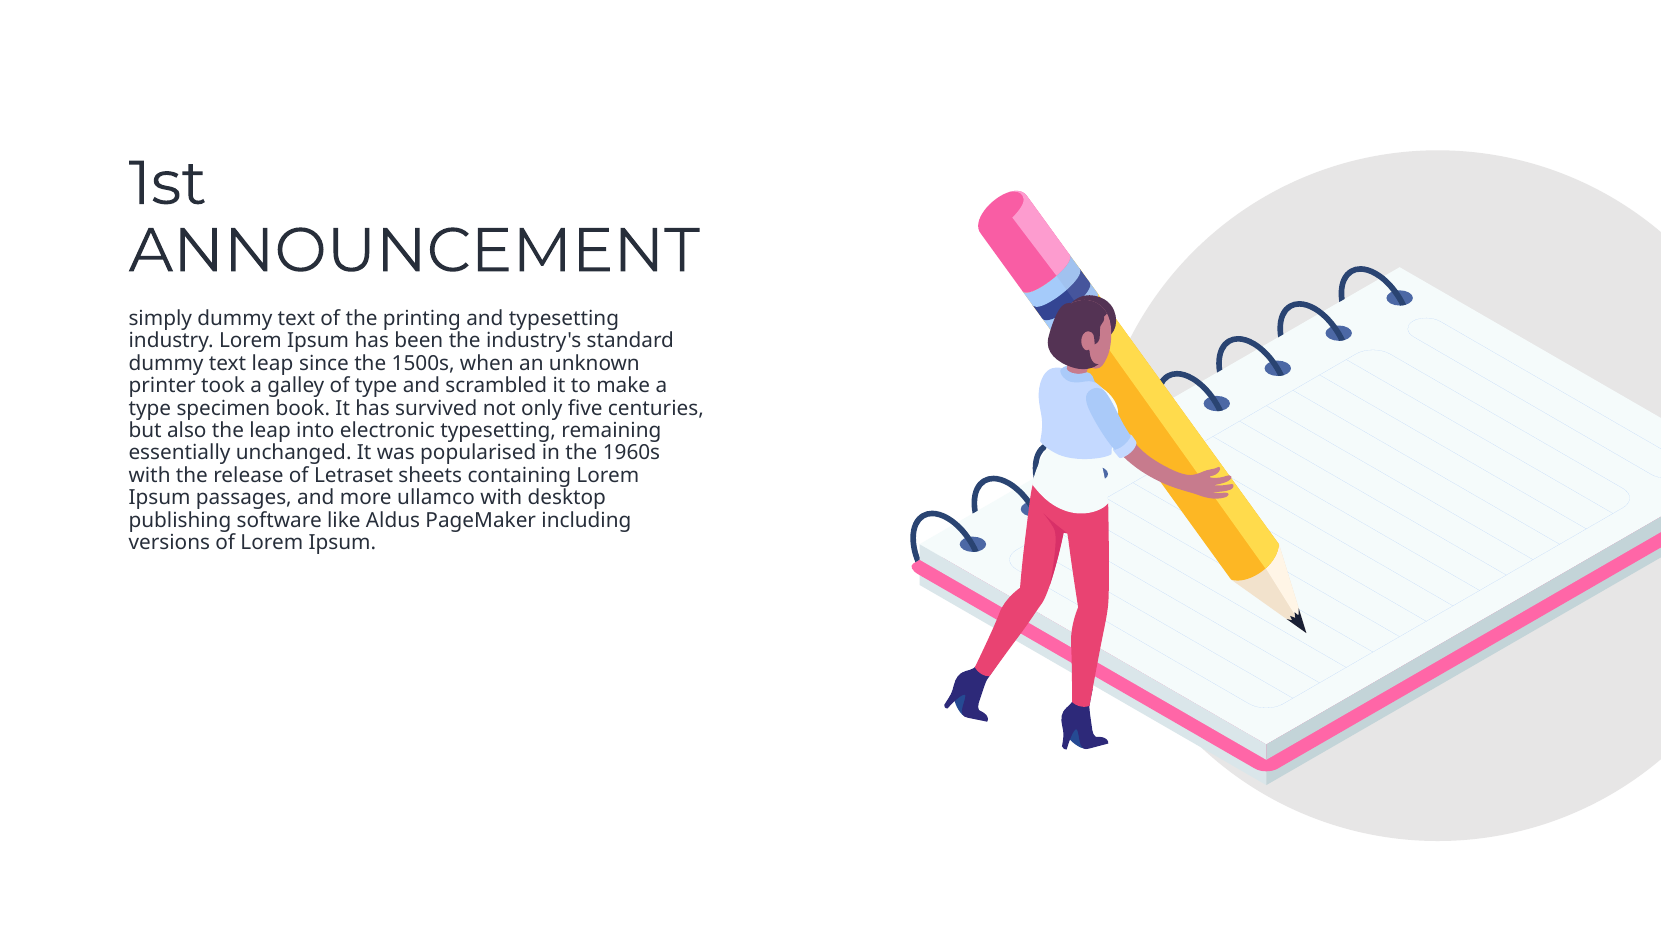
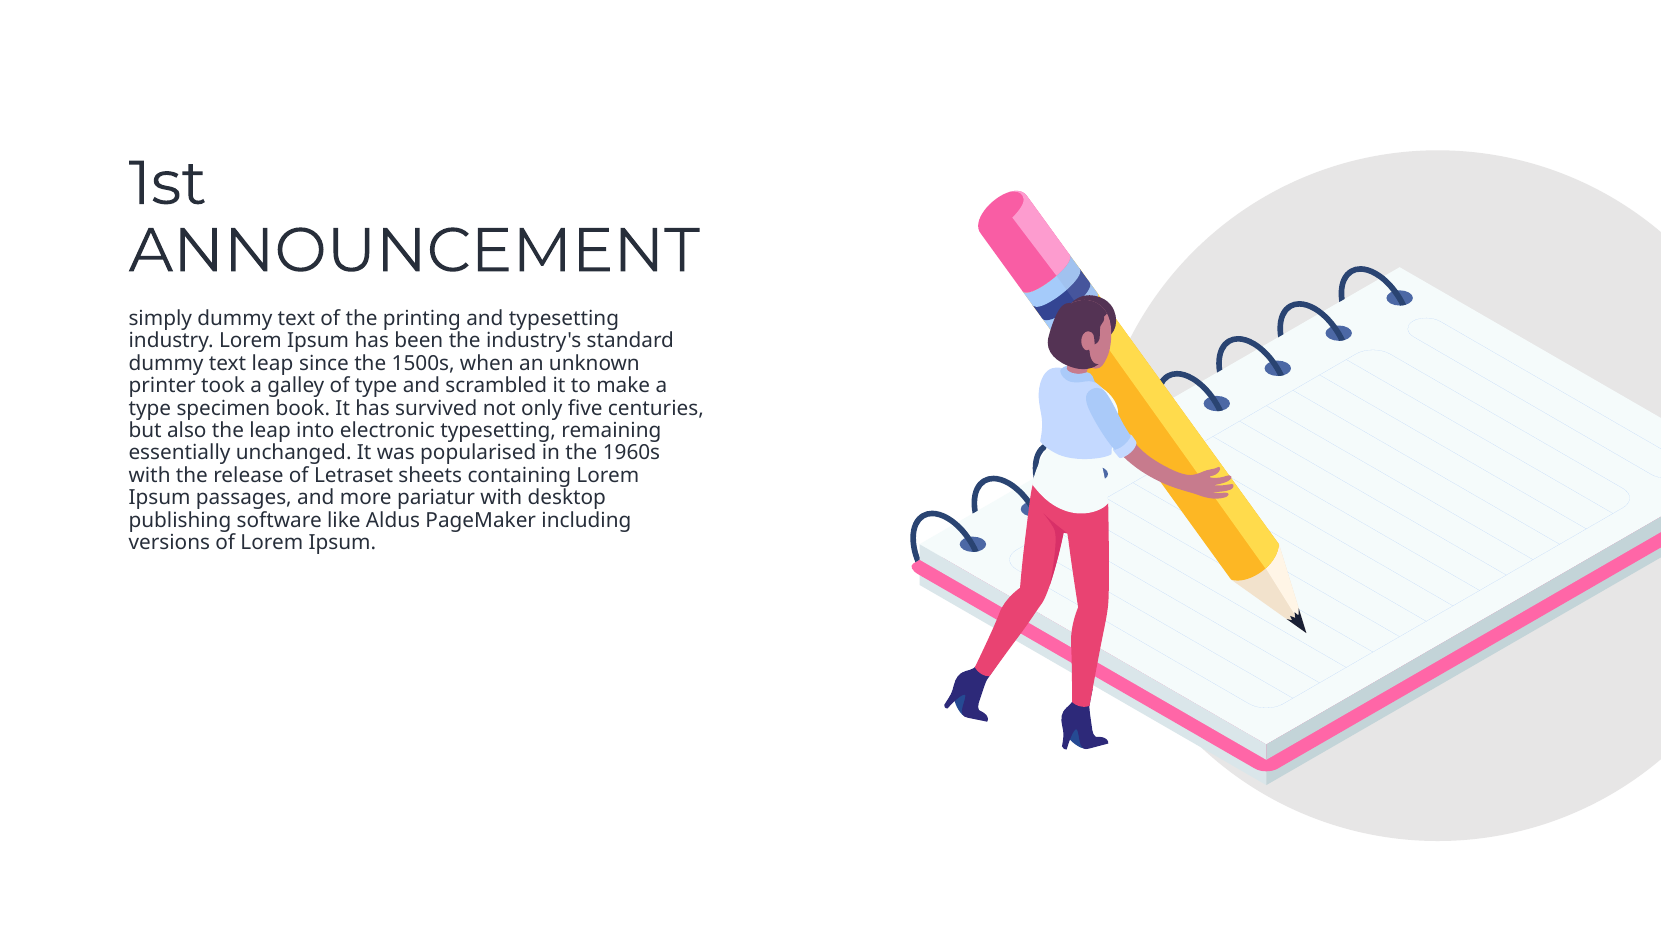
ullamco: ullamco -> pariatur
